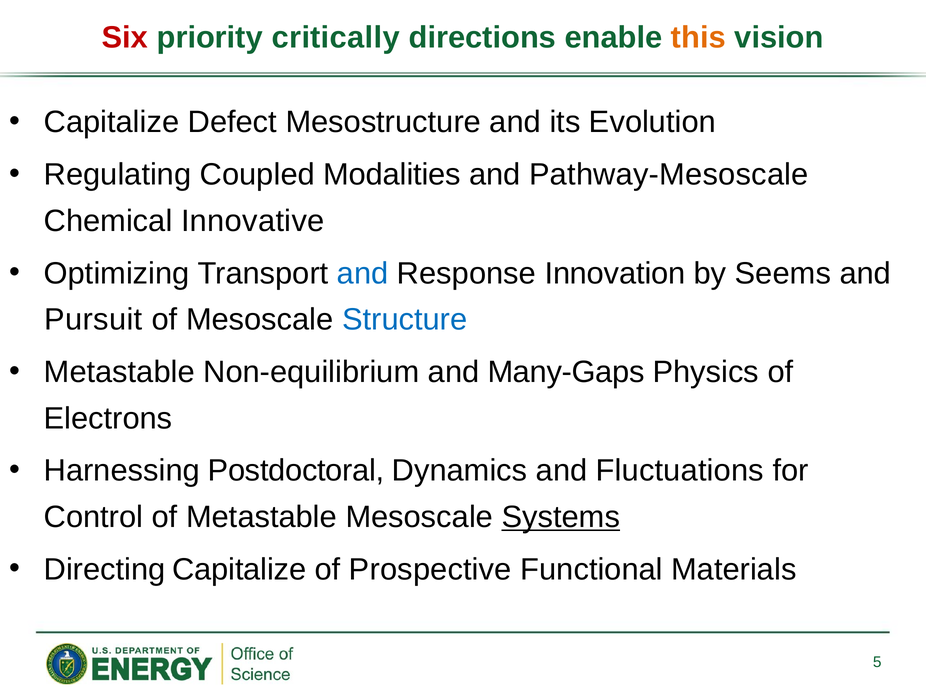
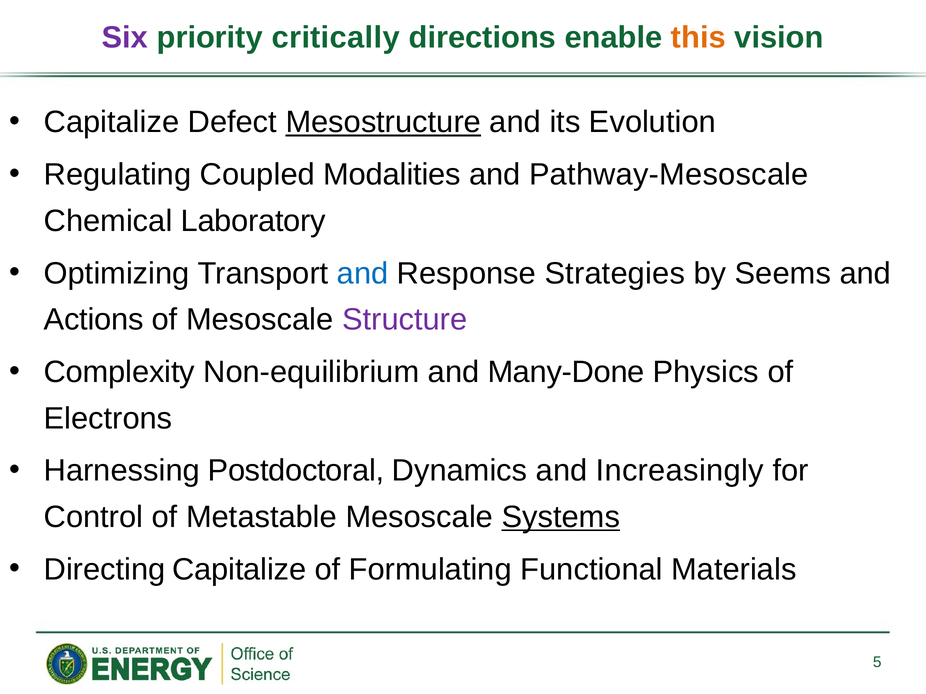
Six colour: red -> purple
Mesostructure underline: none -> present
Innovative: Innovative -> Laboratory
Innovation: Innovation -> Strategies
Pursuit: Pursuit -> Actions
Structure colour: blue -> purple
Metastable at (119, 372): Metastable -> Complexity
Many-Gaps: Many-Gaps -> Many-Done
Fluctuations: Fluctuations -> Increasingly
Prospective: Prospective -> Formulating
